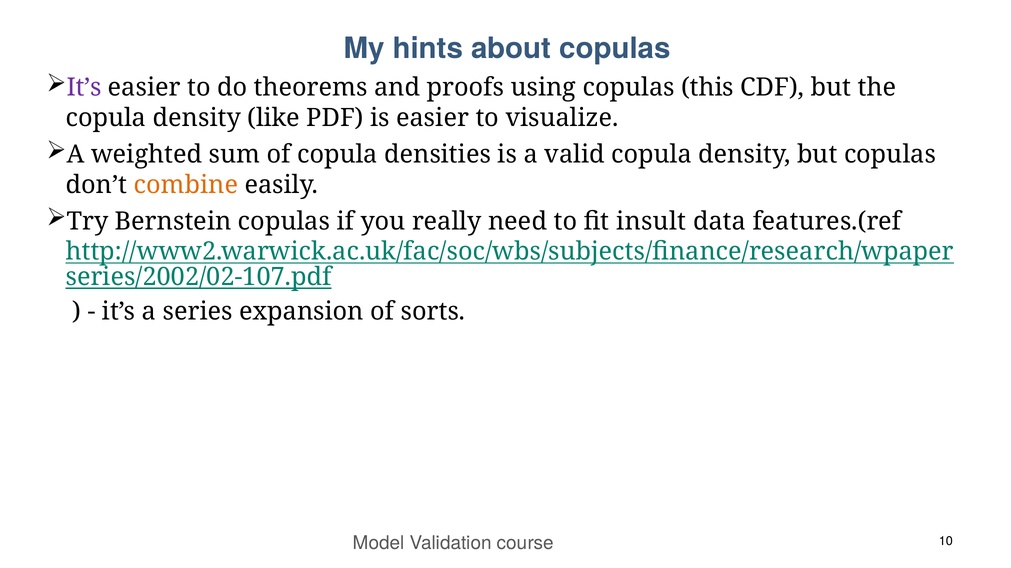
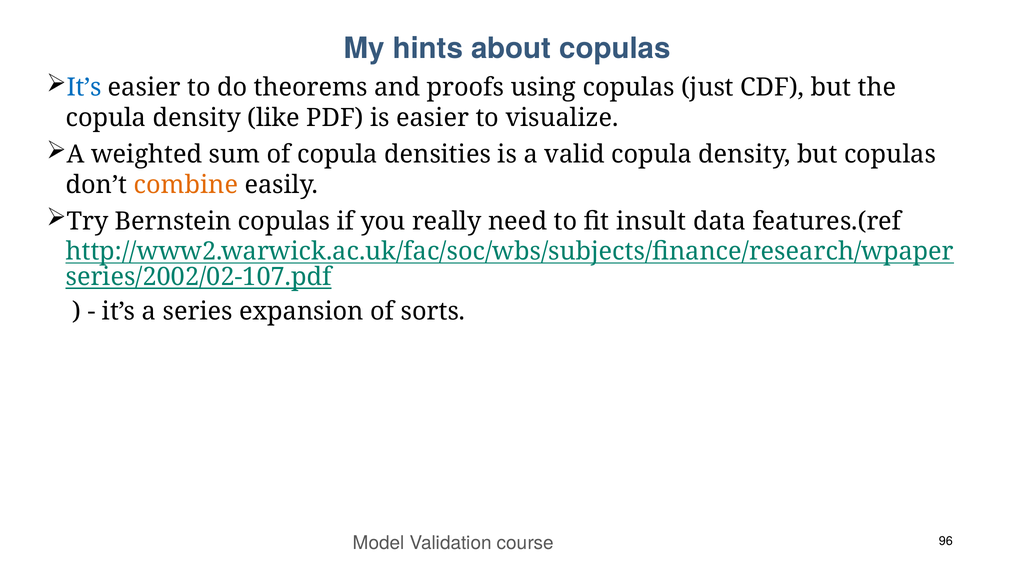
It’s at (84, 88) colour: purple -> blue
this: this -> just
10: 10 -> 96
